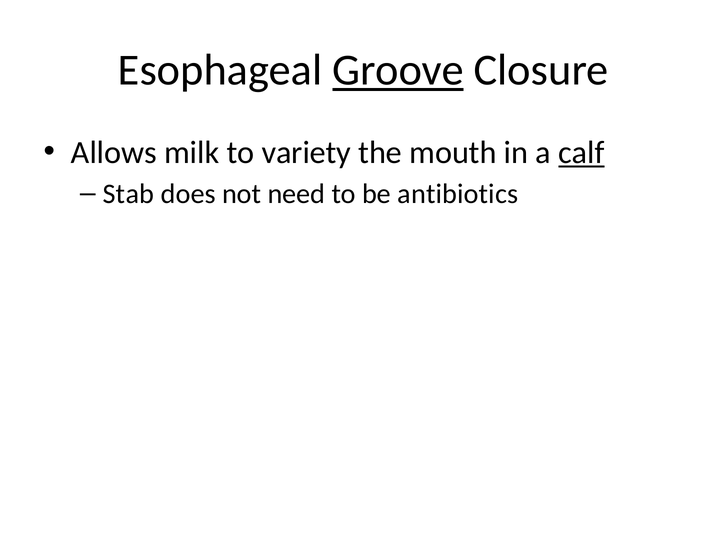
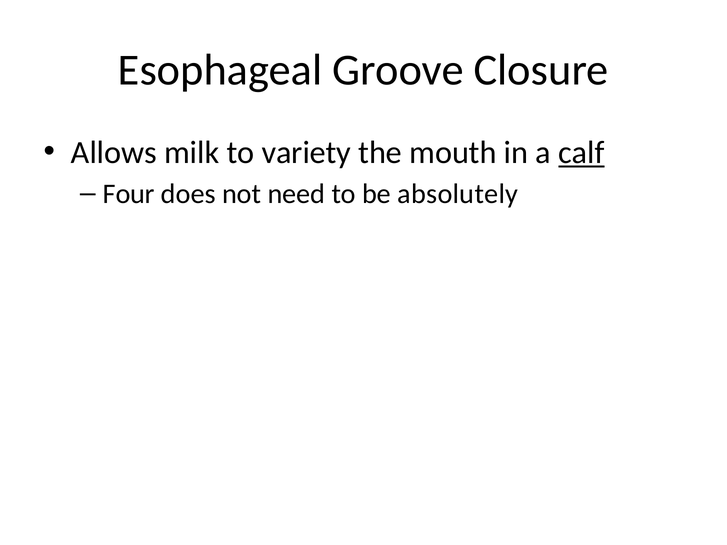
Groove underline: present -> none
Stab: Stab -> Four
antibiotics: antibiotics -> absolutely
